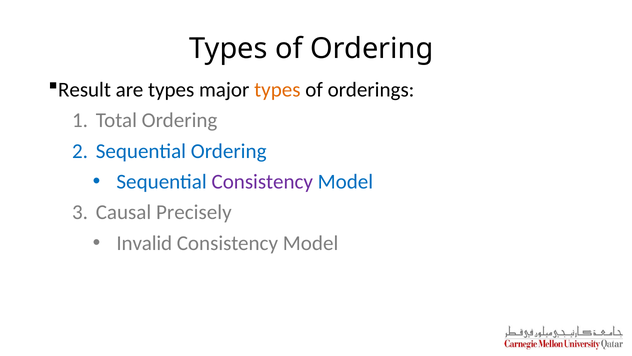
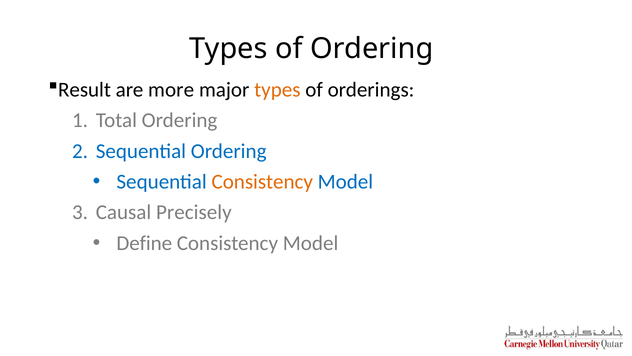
are types: types -> more
Consistency at (262, 182) colour: purple -> orange
Invalid: Invalid -> Define
